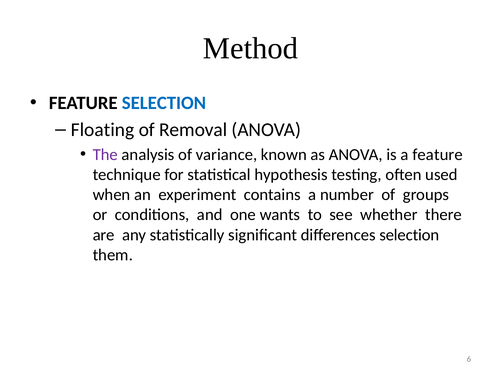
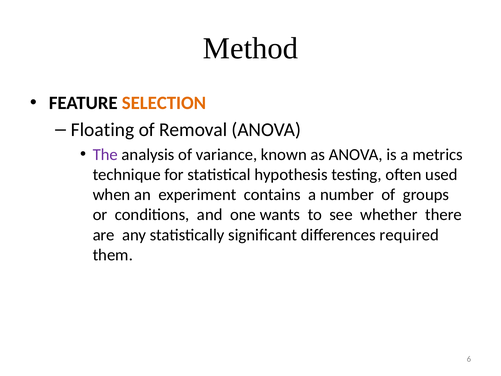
SELECTION at (164, 103) colour: blue -> orange
a feature: feature -> metrics
differences selection: selection -> required
